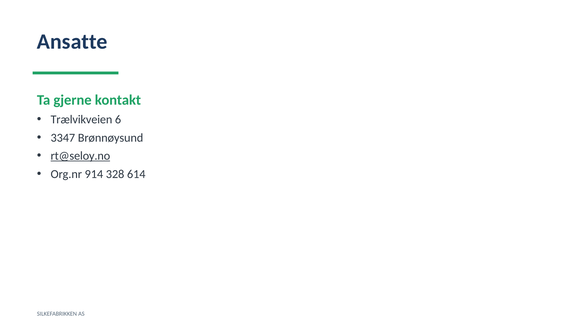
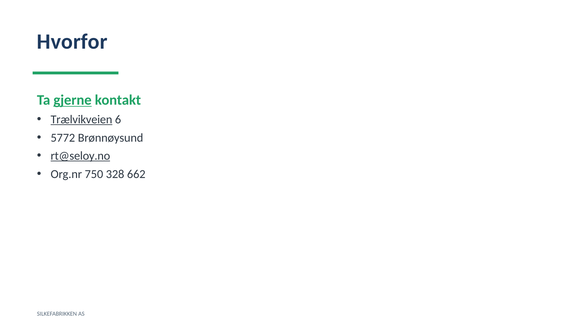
Ansatte: Ansatte -> Hvorfor
gjerne underline: none -> present
Trælvikveien underline: none -> present
3347: 3347 -> 5772
914: 914 -> 750
614: 614 -> 662
